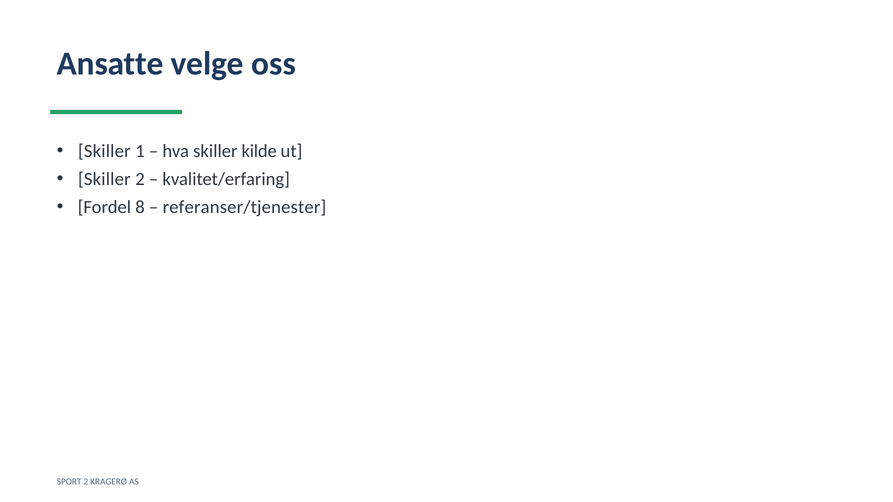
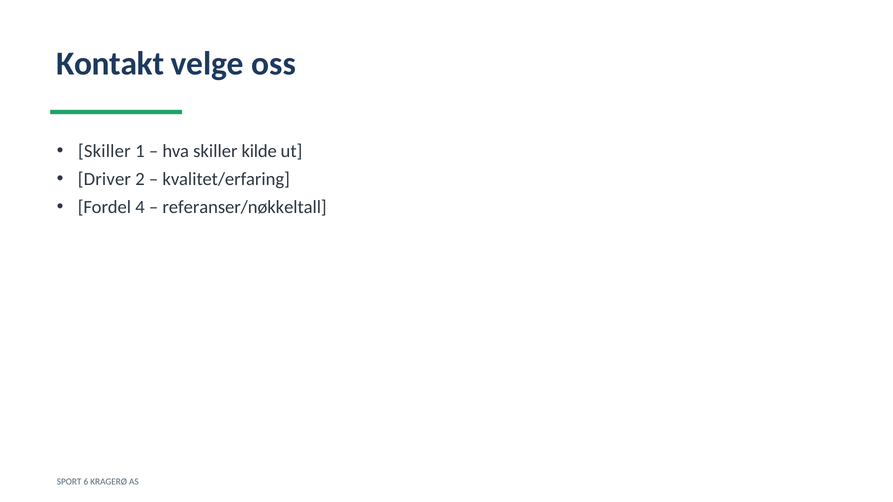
Ansatte: Ansatte -> Kontakt
Skiller at (104, 179): Skiller -> Driver
8: 8 -> 4
referanser/tjenester: referanser/tjenester -> referanser/nøkkeltall
SPORT 2: 2 -> 6
